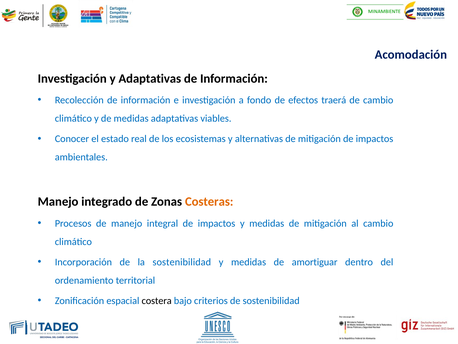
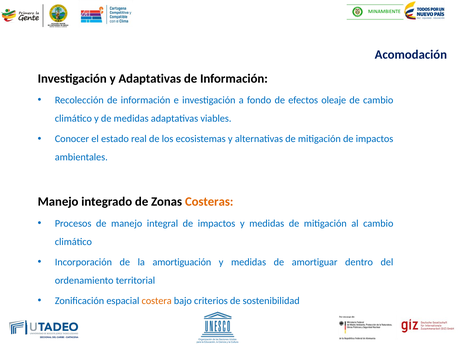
traerá: traerá -> oleaje
la sostenibilidad: sostenibilidad -> amortiguación
costera colour: black -> orange
